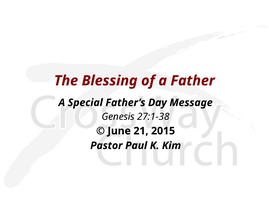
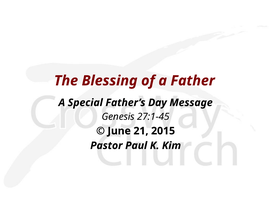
27:1-38: 27:1-38 -> 27:1-45
